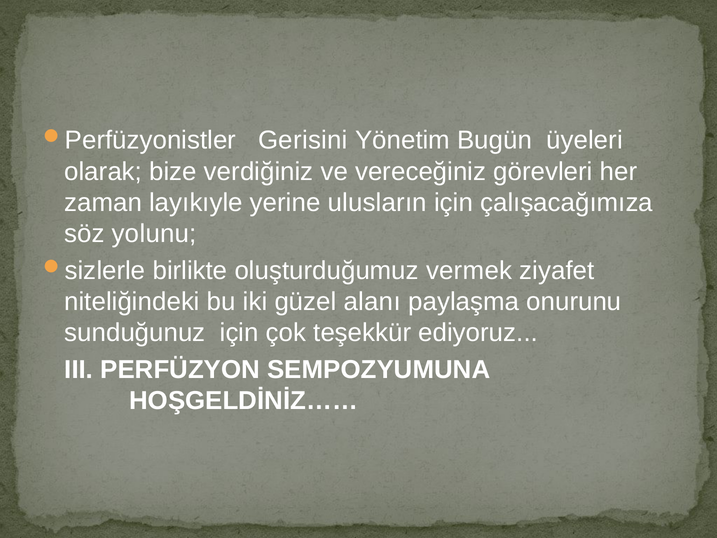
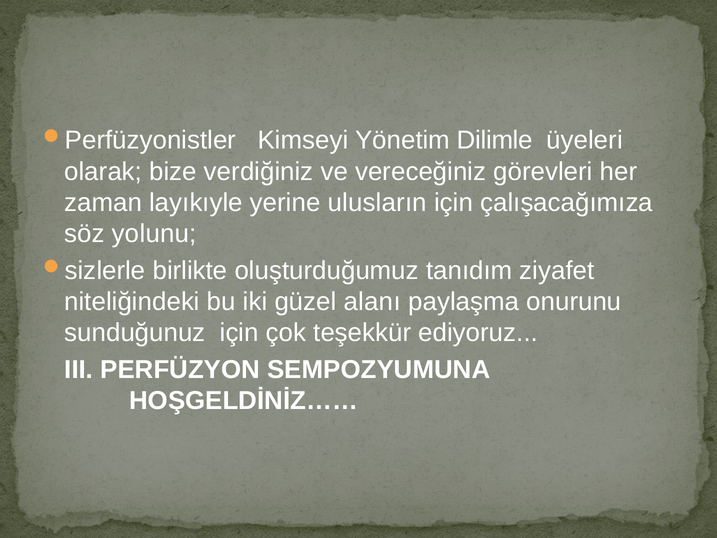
Gerisini: Gerisini -> Kimseyi
Bugün: Bugün -> Dilimle
vermek: vermek -> tanıdım
